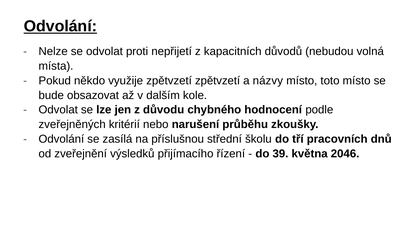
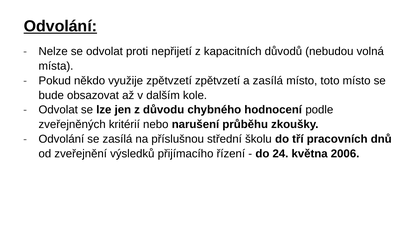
a názvy: názvy -> zasílá
39: 39 -> 24
2046: 2046 -> 2006
